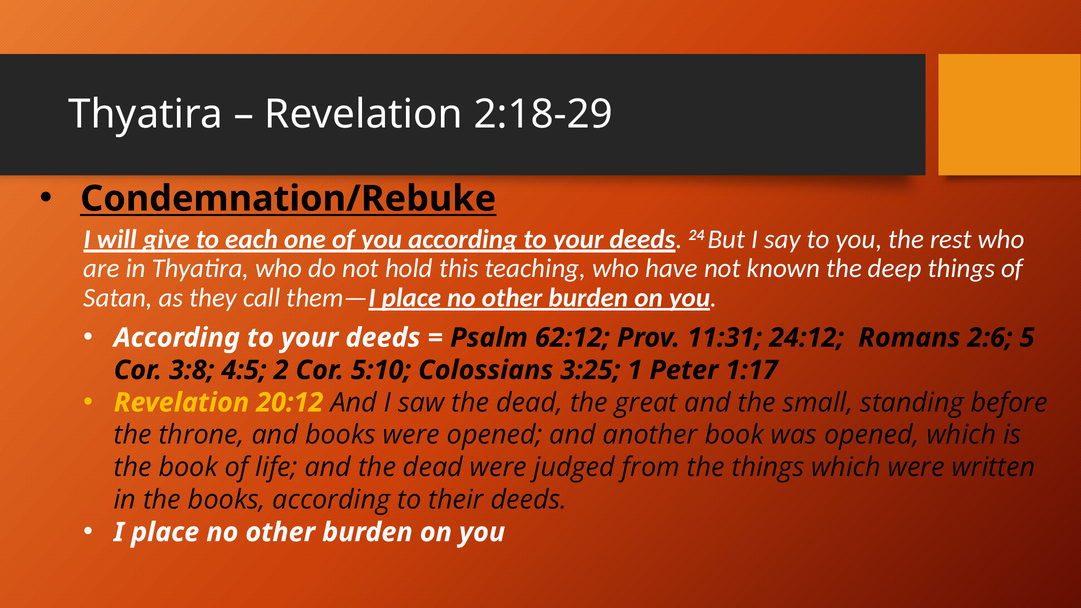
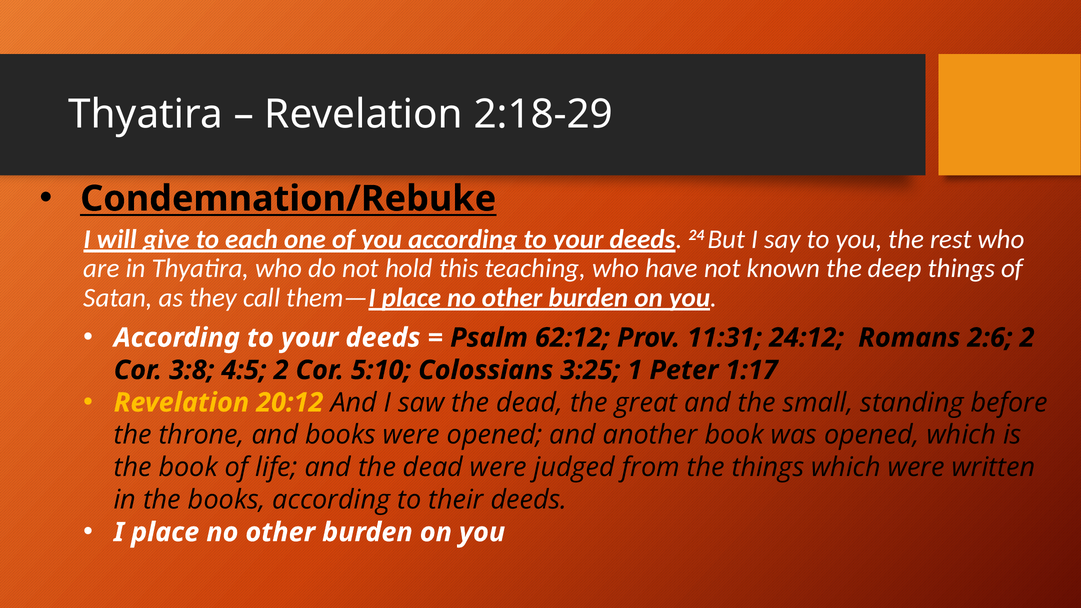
2:6 5: 5 -> 2
